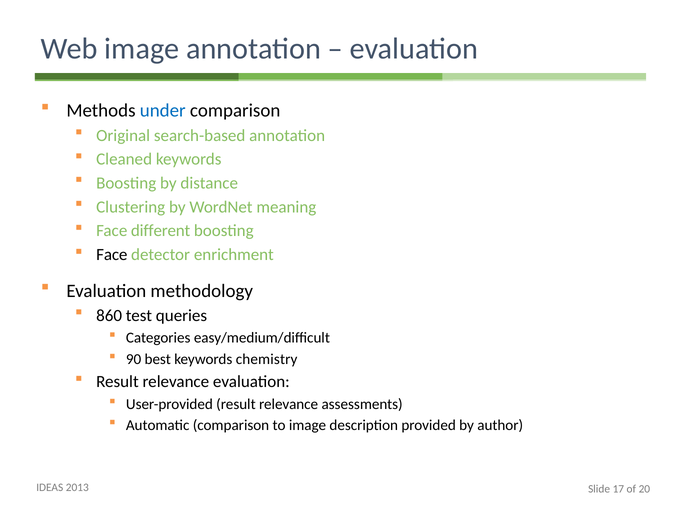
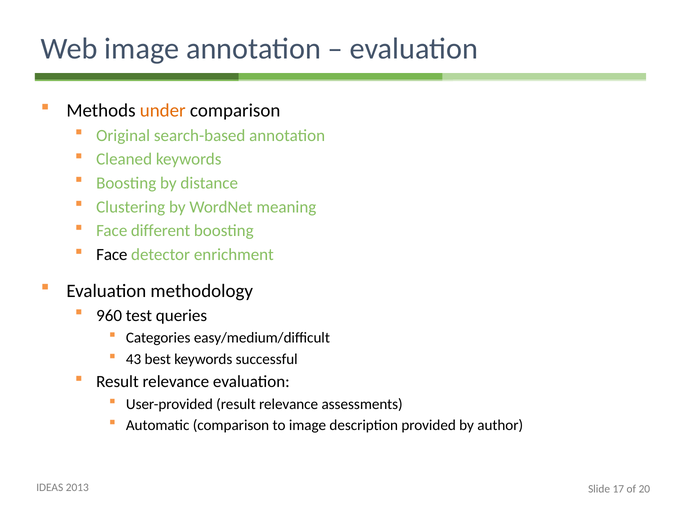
under colour: blue -> orange
860: 860 -> 960
90: 90 -> 43
chemistry: chemistry -> successful
